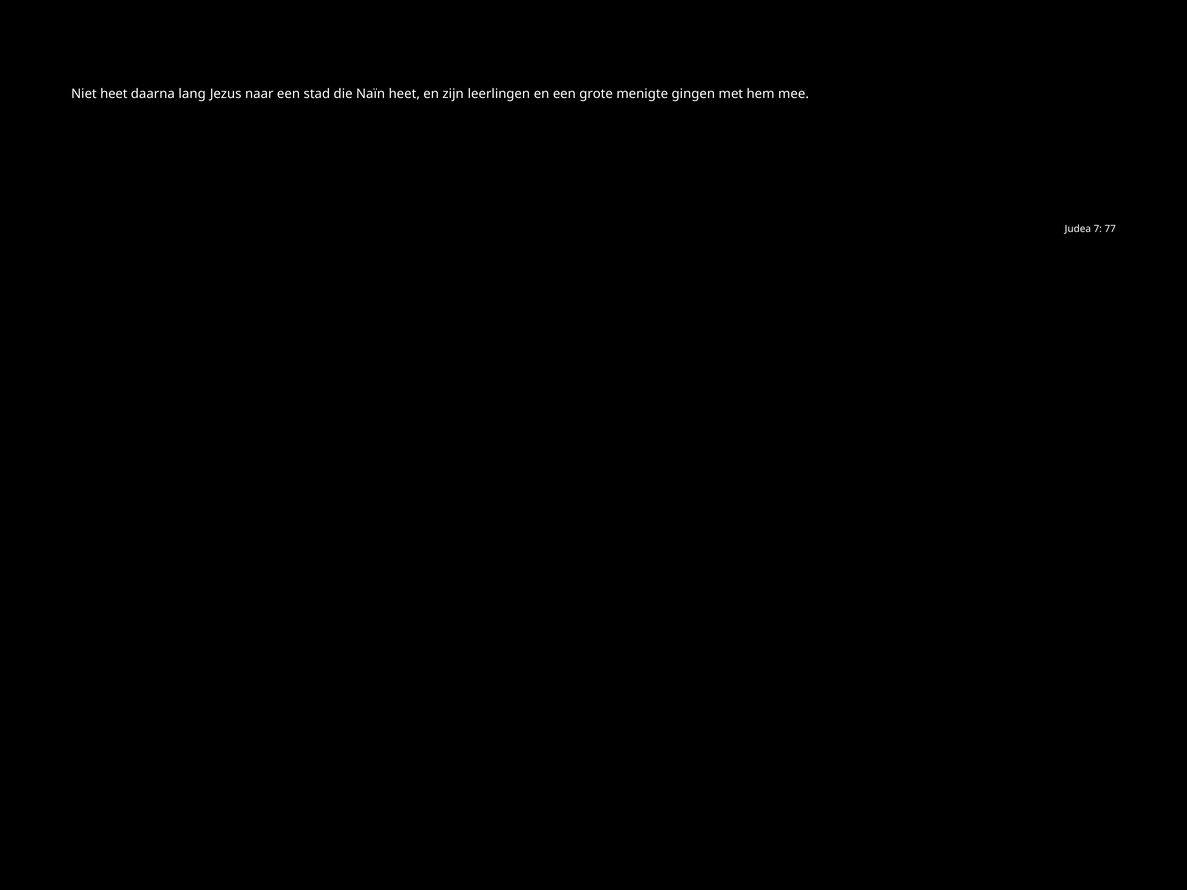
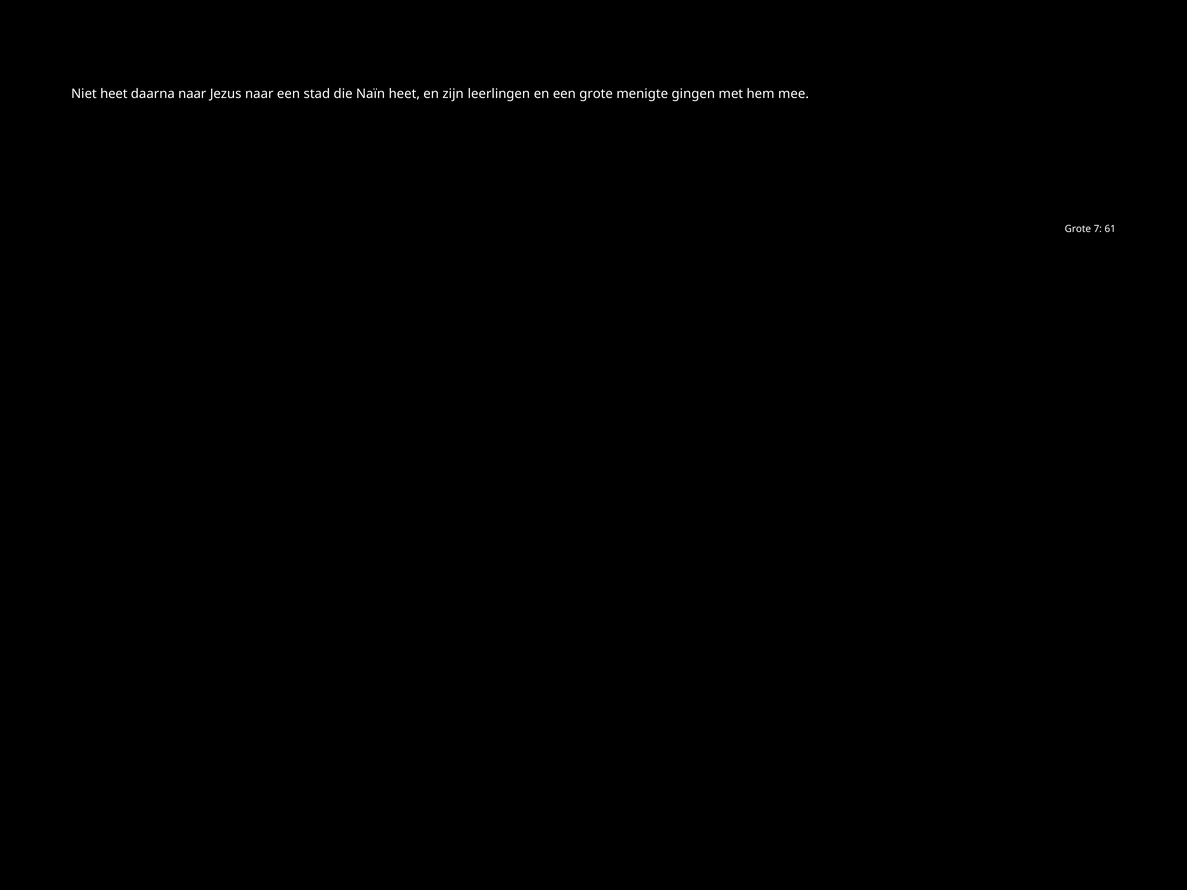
daarna lang: lang -> naar
Judea at (1078, 229): Judea -> Grote
77: 77 -> 61
